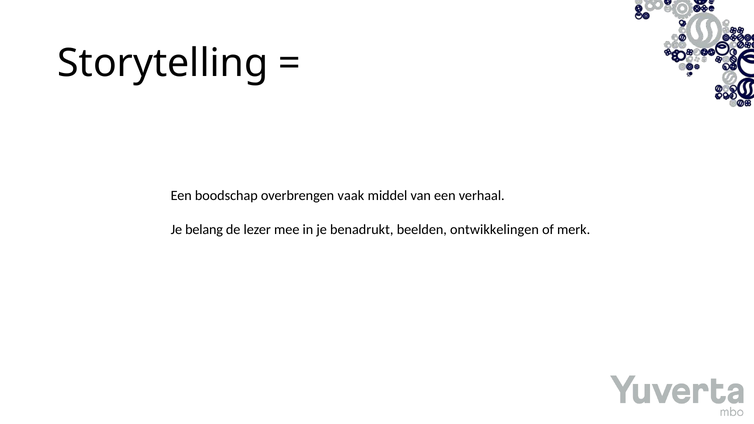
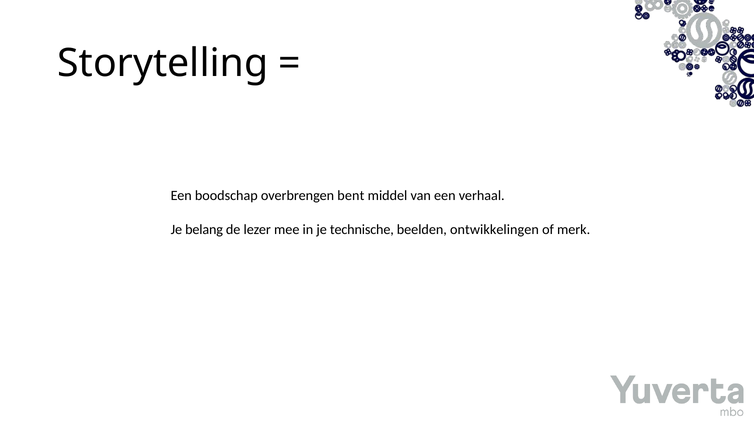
vaak: vaak -> bent
benadrukt: benadrukt -> technische
